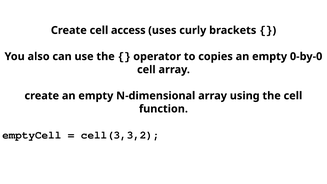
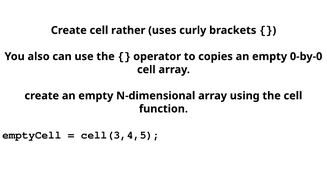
access: access -> rather
cell(3,3,2: cell(3,3,2 -> cell(3,4,5
